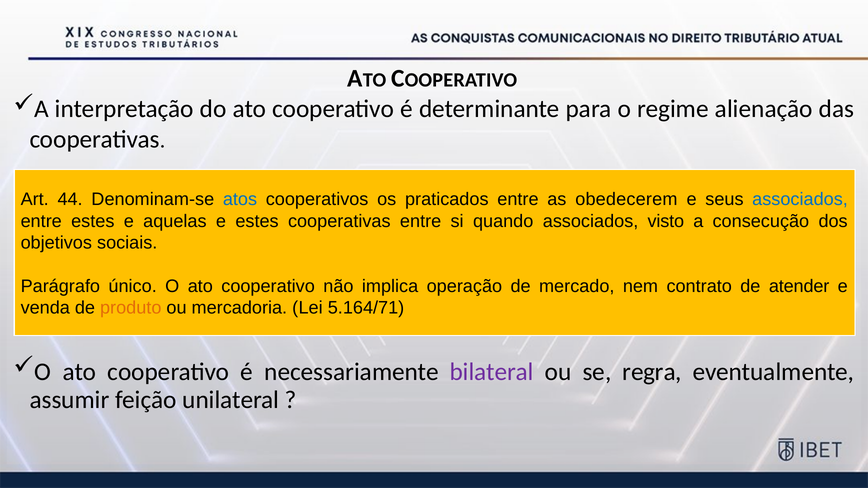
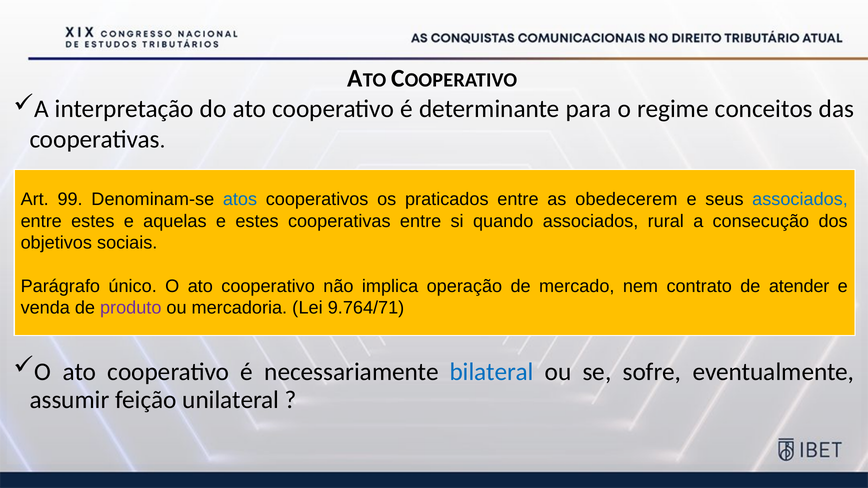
alienação: alienação -> conceitos
44: 44 -> 99
visto: visto -> rural
produto colour: orange -> purple
5.164/71: 5.164/71 -> 9.764/71
bilateral colour: purple -> blue
regra: regra -> sofre
